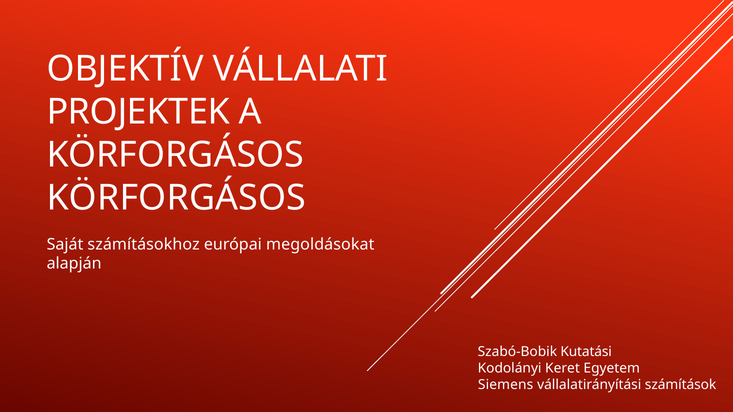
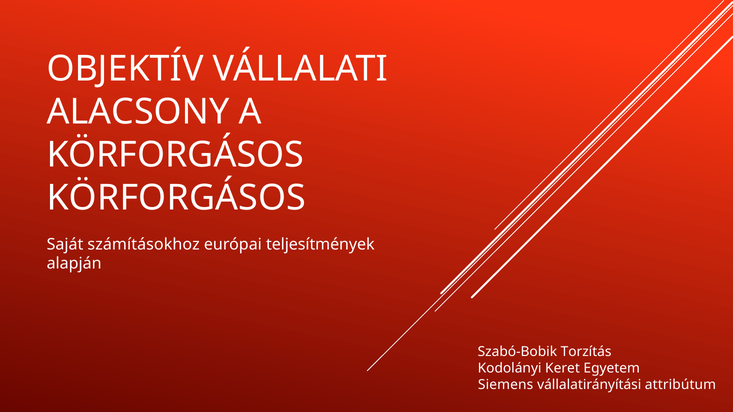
PROJEKTEK: PROJEKTEK -> ALACSONY
megoldásokat: megoldásokat -> teljesítmények
Kutatási: Kutatási -> Torzítás
számítások: számítások -> attribútum
